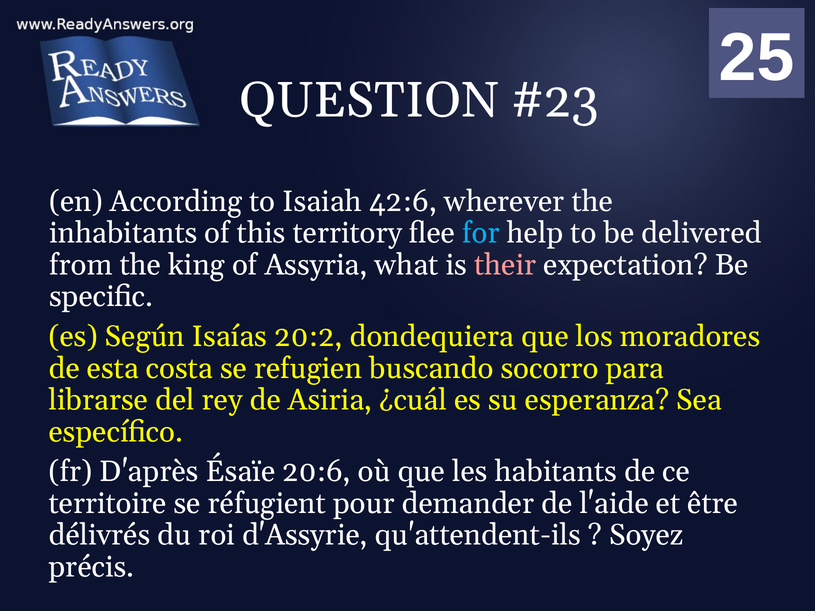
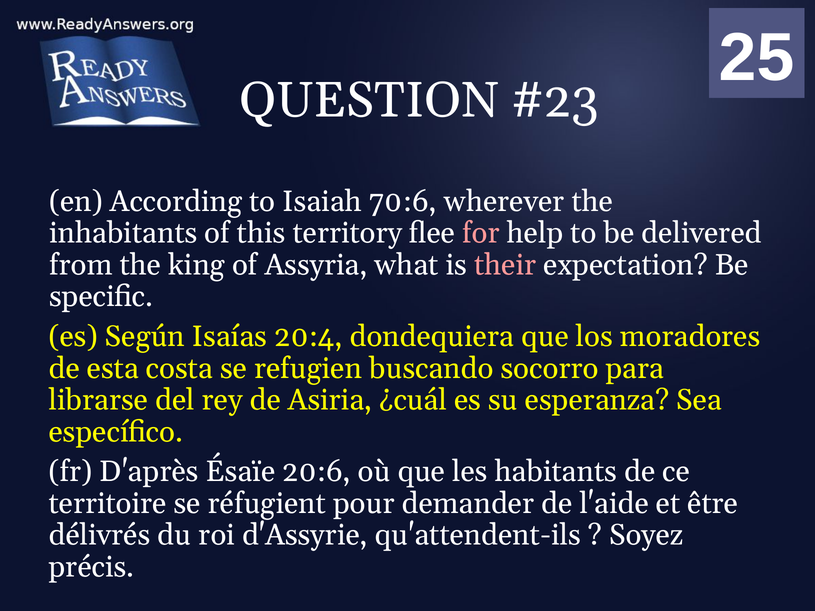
42:6: 42:6 -> 70:6
for colour: light blue -> pink
20:2: 20:2 -> 20:4
